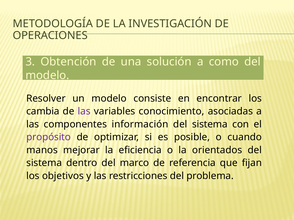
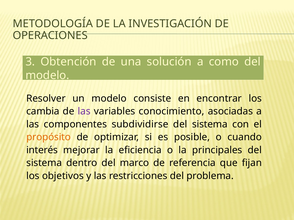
información: información -> subdividirse
propósito colour: purple -> orange
manos: manos -> interés
orientados: orientados -> principales
